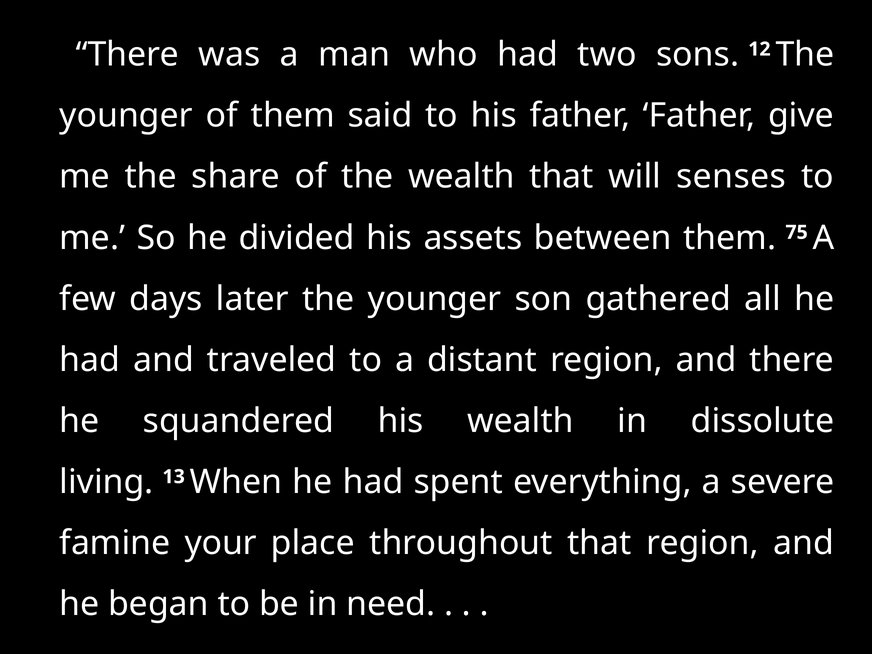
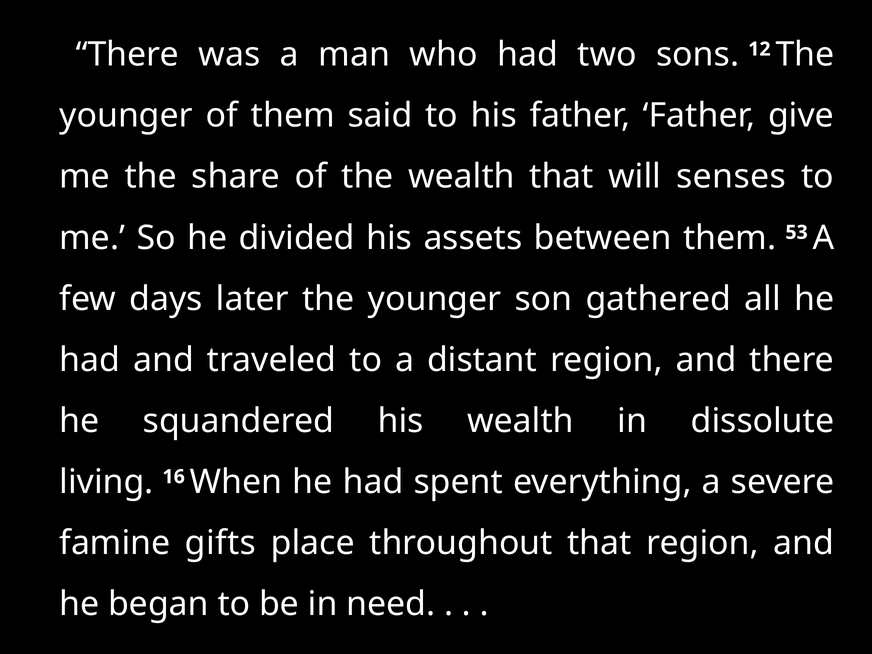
75: 75 -> 53
13: 13 -> 16
your: your -> gifts
